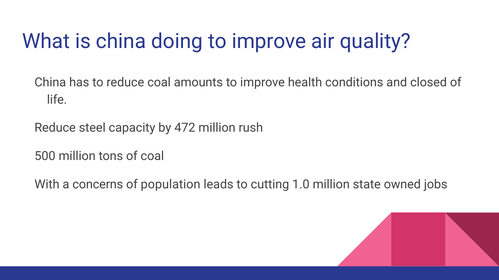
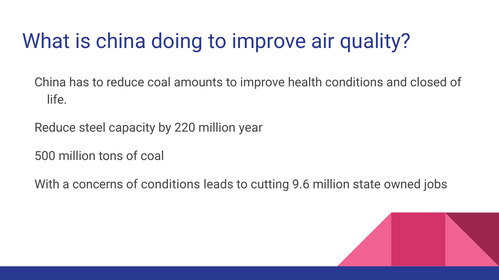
472: 472 -> 220
rush: rush -> year
of population: population -> conditions
1.0: 1.0 -> 9.6
